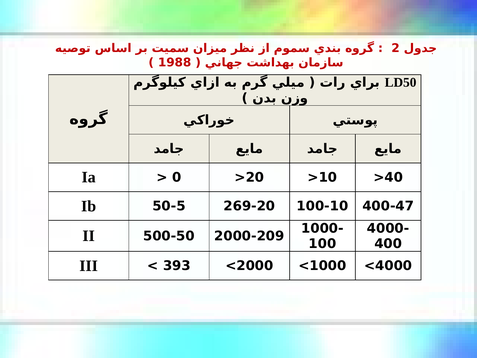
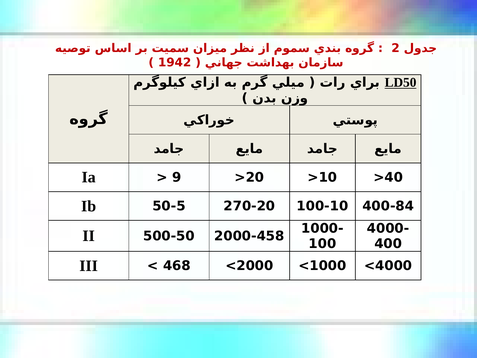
1988: 1988 -> 1942
LD50 underline: none -> present
0: 0 -> 9
269-20: 269-20 -> 270-20
400-47: 400-47 -> 400-84
2000-209: 2000-209 -> 2000-458
393: 393 -> 468
